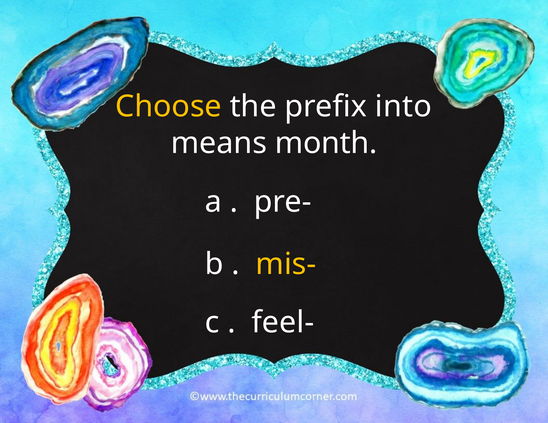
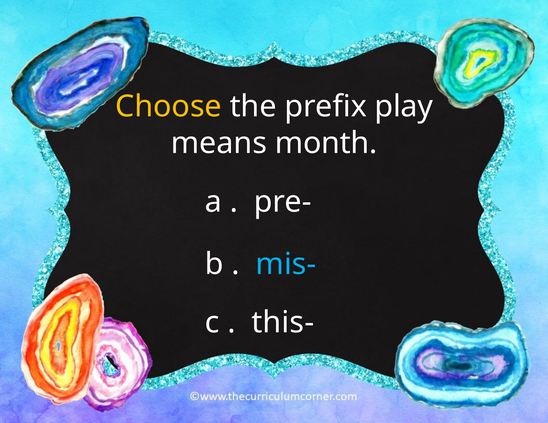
into: into -> play
mis- colour: yellow -> light blue
feel-: feel- -> this-
